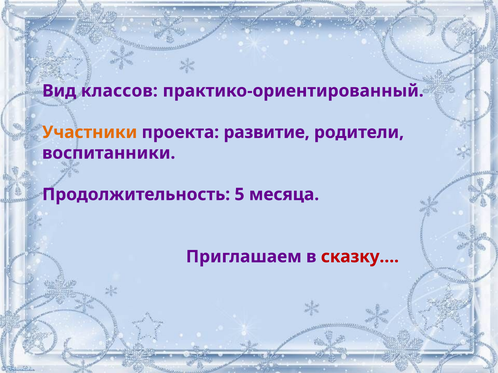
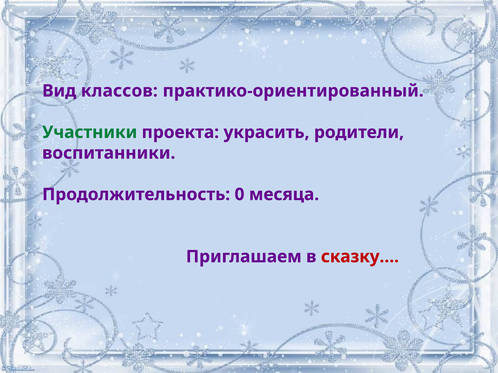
Участники colour: orange -> green
развитие: развитие -> украсить
5: 5 -> 0
